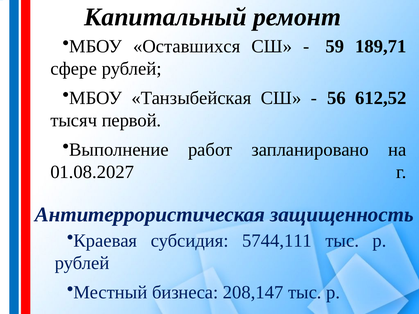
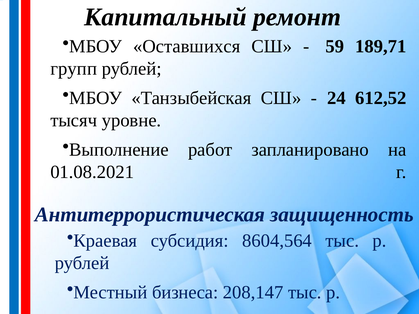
сфере: сфере -> групп
56: 56 -> 24
первой: первой -> уровне
01.08.2027: 01.08.2027 -> 01.08.2021
5744,111: 5744,111 -> 8604,564
